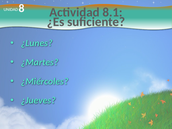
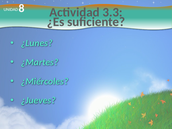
8.1: 8.1 -> 3.3
